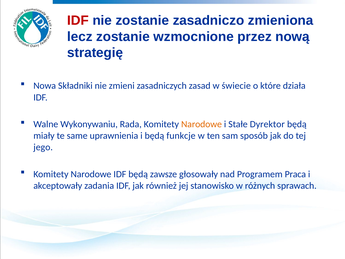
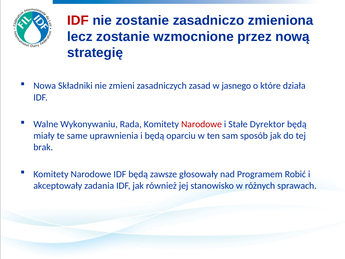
świecie: świecie -> jasnego
Narodowe at (201, 124) colour: orange -> red
funkcje: funkcje -> oparciu
jego: jego -> brak
Praca: Praca -> Robić
